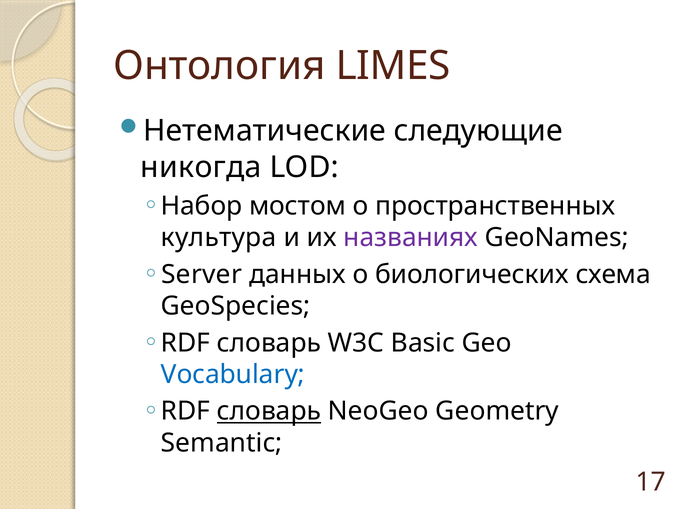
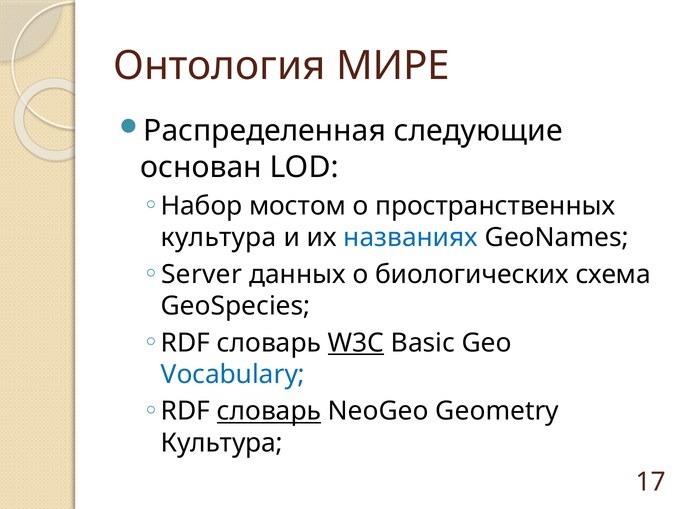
LIMES: LIMES -> МИРЕ
Нетематические: Нетематические -> Распределенная
никогда: никогда -> основан
названиях colour: purple -> blue
W3C underline: none -> present
Semantic at (222, 443): Semantic -> Культура
